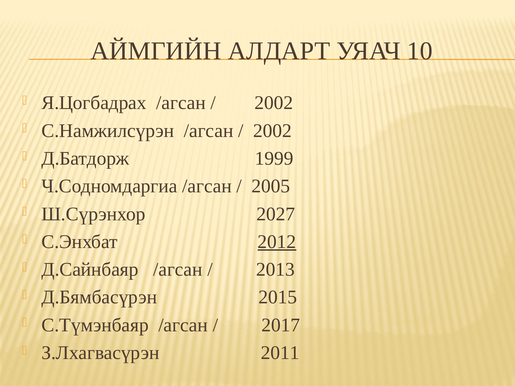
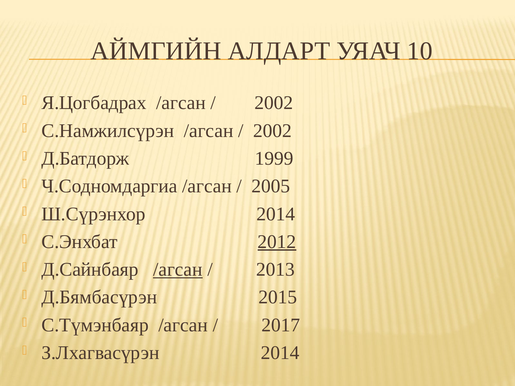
Ш.Сүрэнхор 2027: 2027 -> 2014
/агсан at (178, 270) underline: none -> present
З.Лхагвасүрэн 2011: 2011 -> 2014
